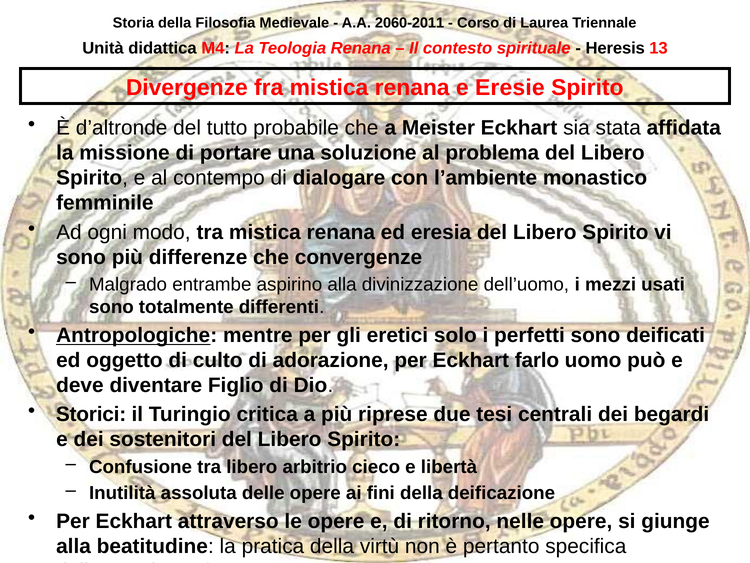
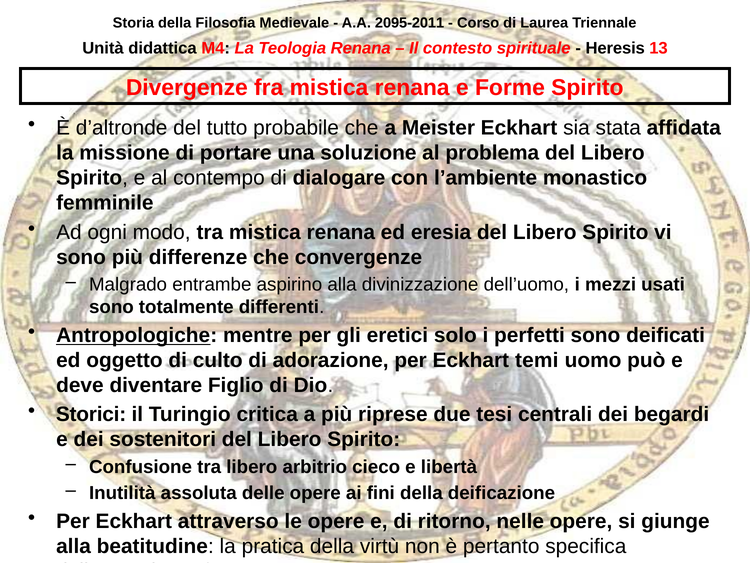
2060-2011: 2060-2011 -> 2095-2011
Eresie: Eresie -> Forme
farlo: farlo -> temi
